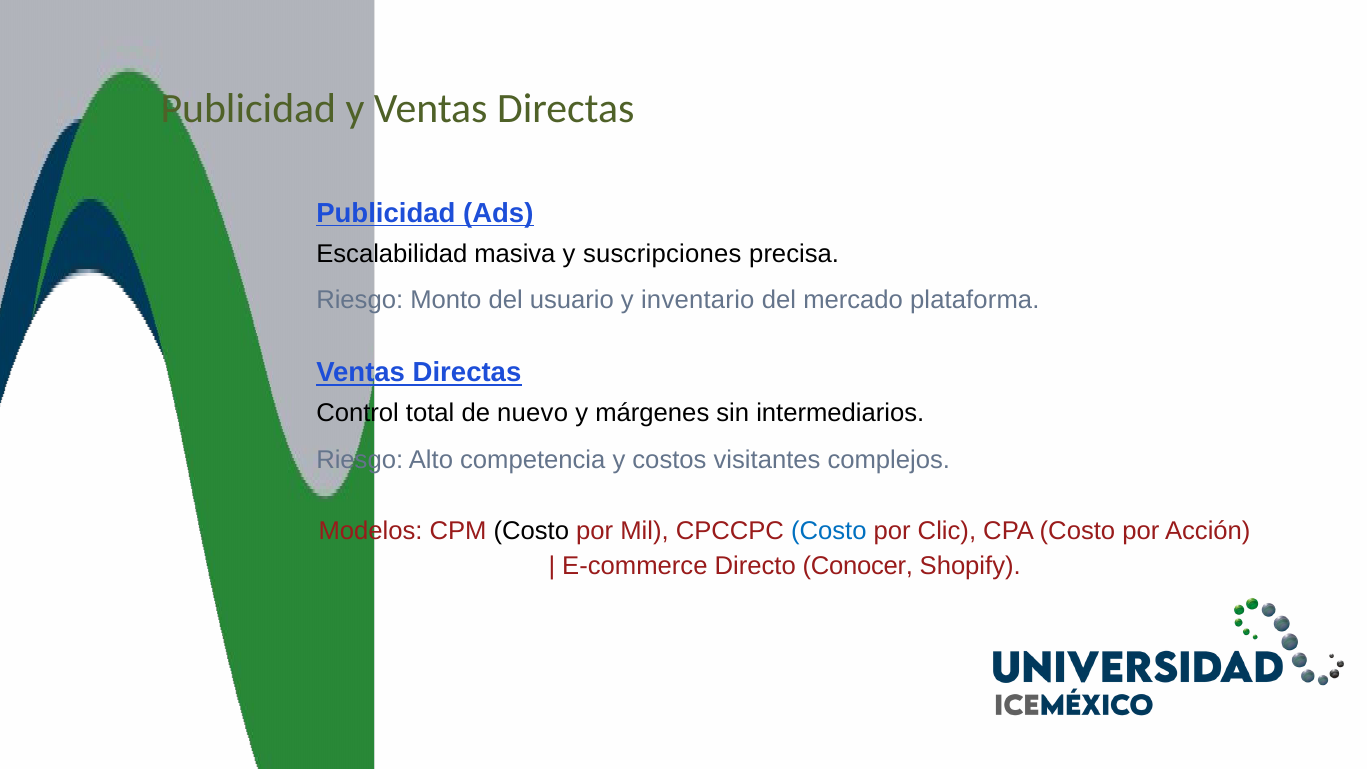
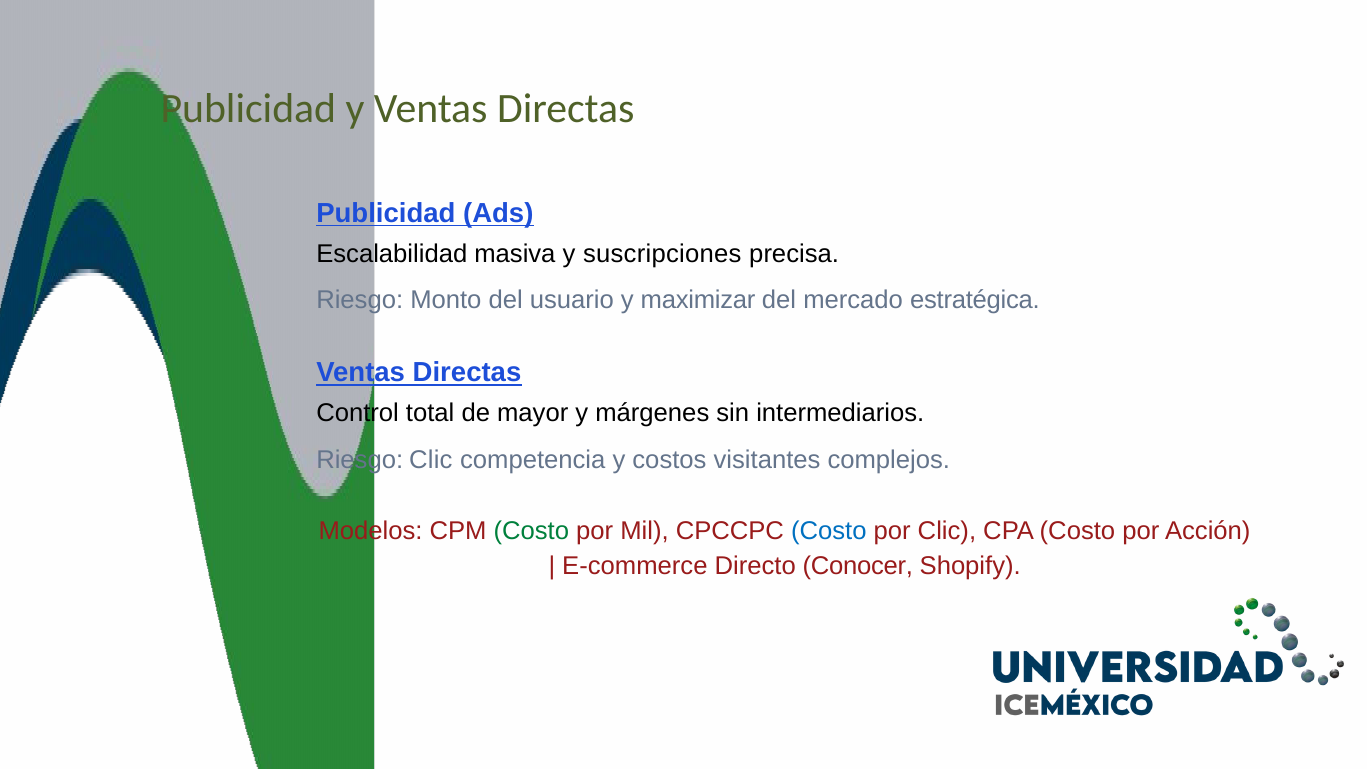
inventario: inventario -> maximizar
plataforma: plataforma -> estratégica
nuevo: nuevo -> mayor
Riesgo Alto: Alto -> Clic
Costo at (531, 531) colour: black -> green
